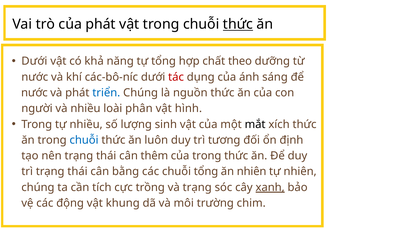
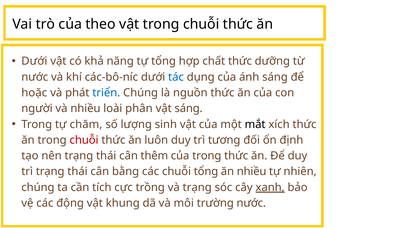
của phát: phát -> theo
thức at (238, 24) underline: present -> none
chất theo: theo -> thức
tác colour: red -> blue
nước at (34, 93): nước -> hoặc
vật hình: hình -> sáng
tự nhiều: nhiều -> chăm
chuỗi at (84, 140) colour: blue -> red
ăn nhiên: nhiên -> nhiều
trường chim: chim -> nước
